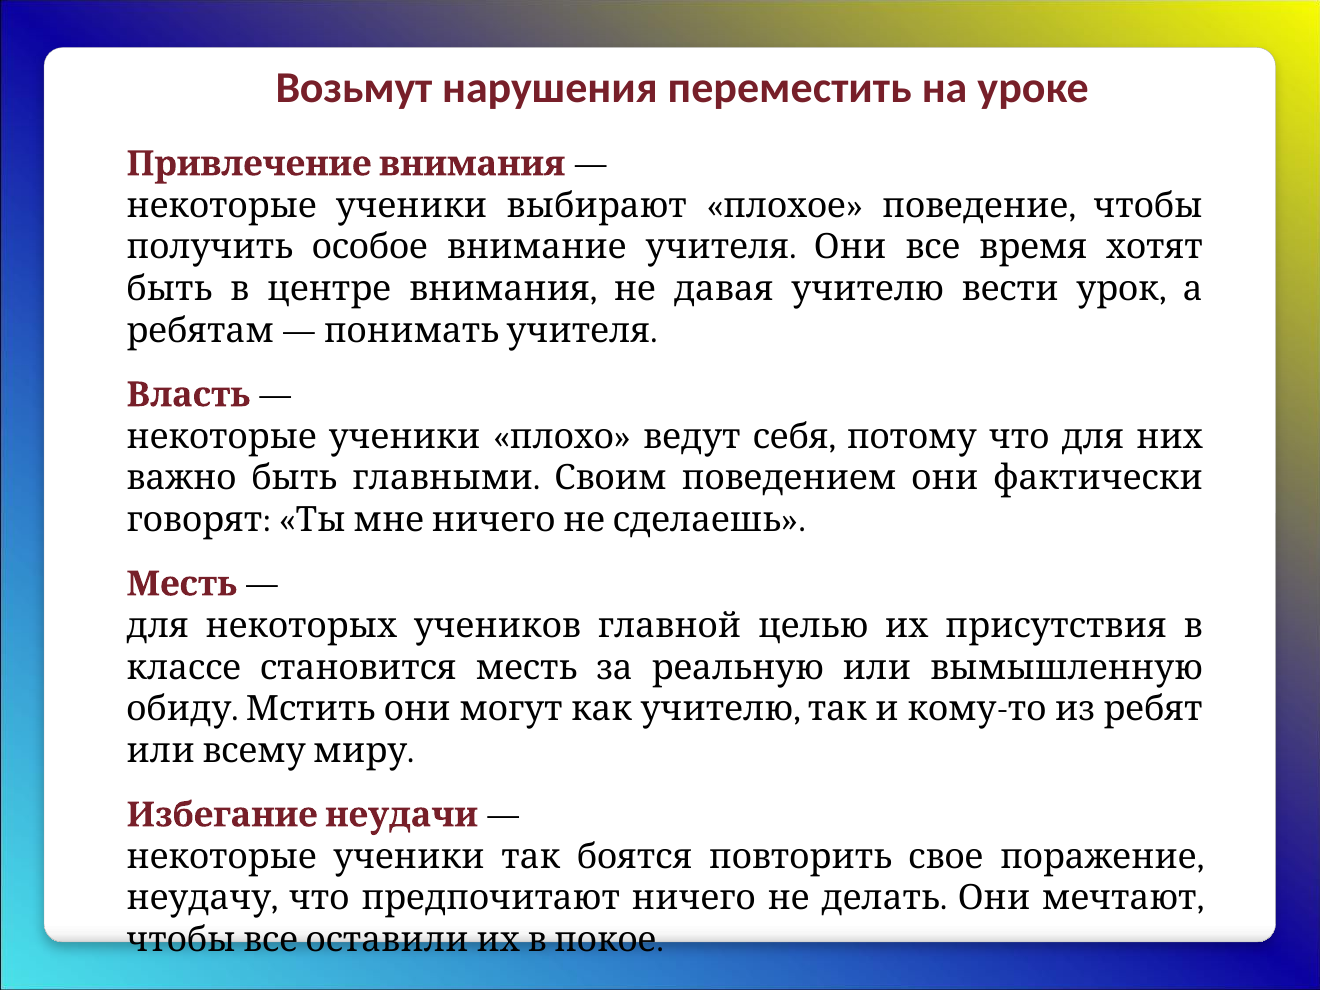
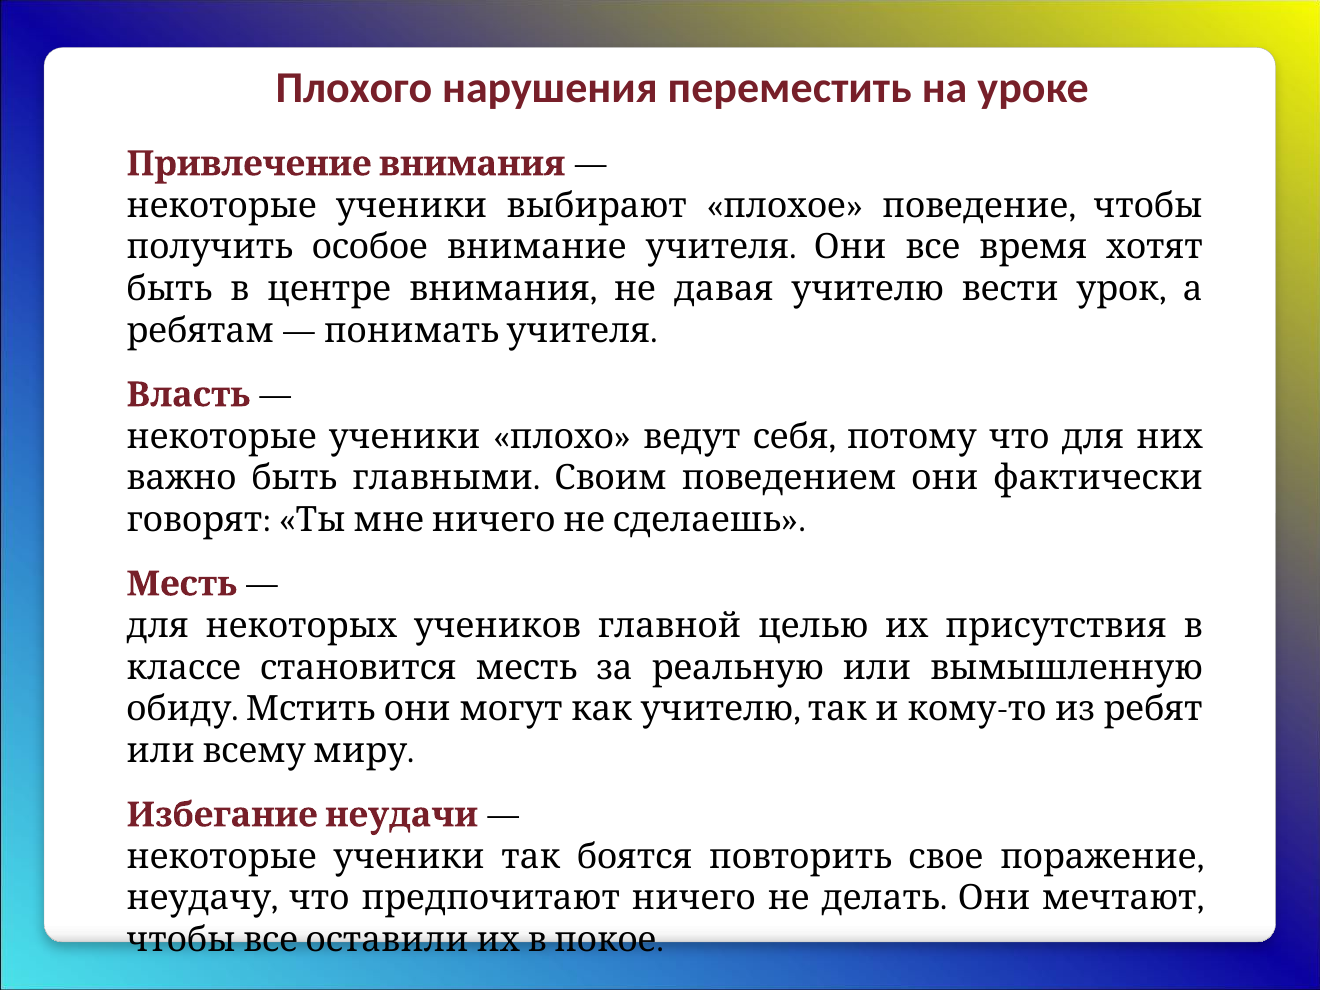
Возьмут: Возьмут -> Плохого
